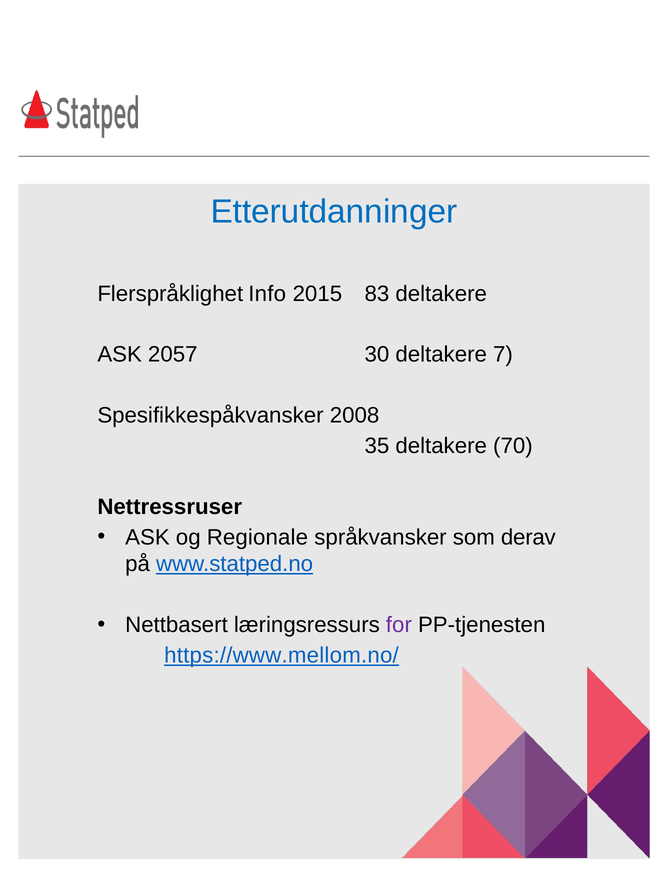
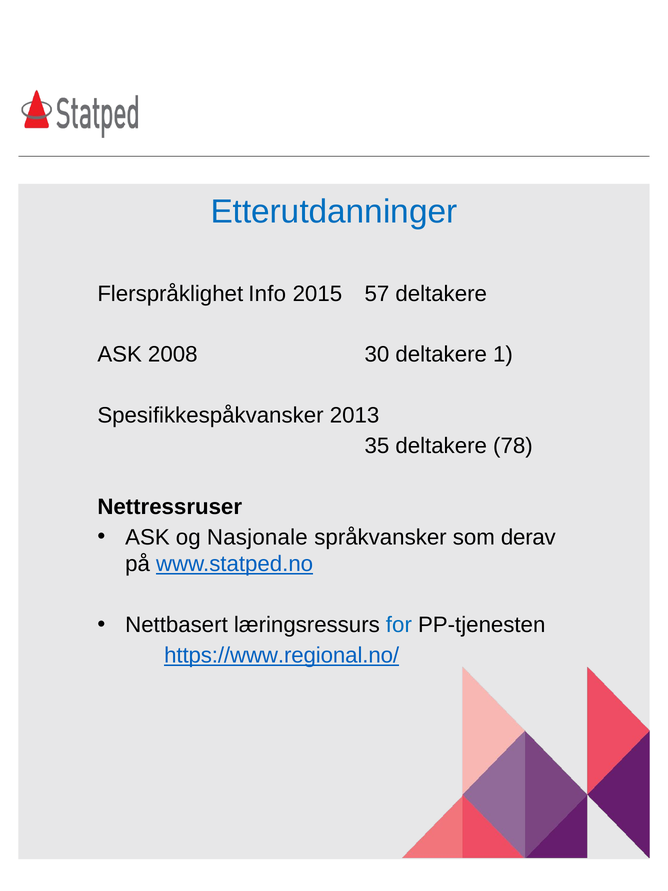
83: 83 -> 57
2057: 2057 -> 2008
7: 7 -> 1
2008: 2008 -> 2013
70: 70 -> 78
Regionale: Regionale -> Nasjonale
for colour: purple -> blue
https://www.mellom.no/: https://www.mellom.no/ -> https://www.regional.no/
